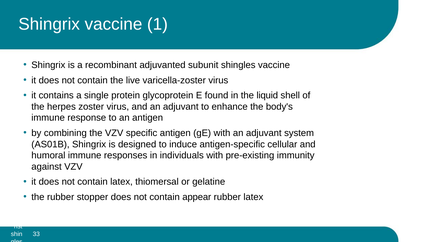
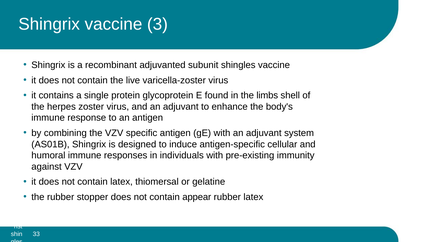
1: 1 -> 3
liquid: liquid -> limbs
